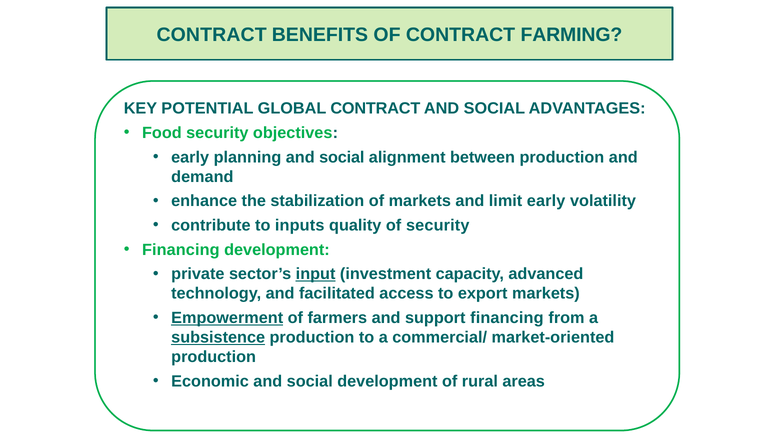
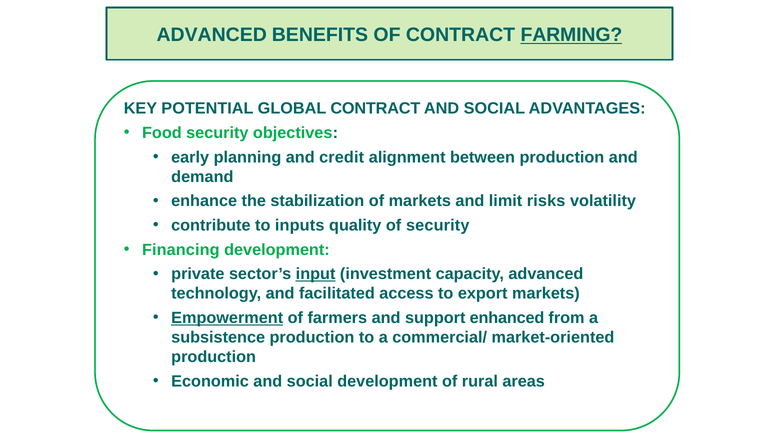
CONTRACT at (212, 35): CONTRACT -> ADVANCED
FARMING underline: none -> present
planning and social: social -> credit
limit early: early -> risks
support financing: financing -> enhanced
subsistence underline: present -> none
